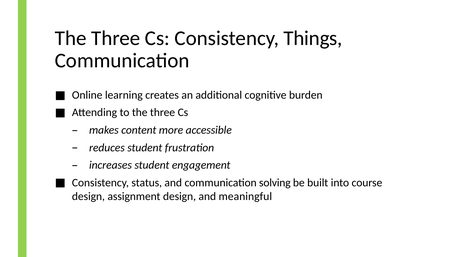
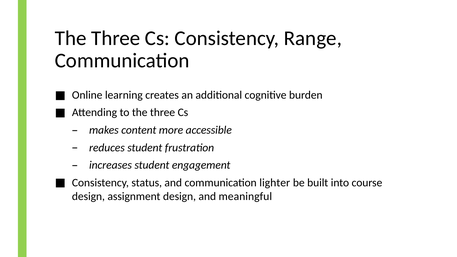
Things: Things -> Range
solving: solving -> lighter
